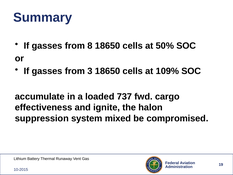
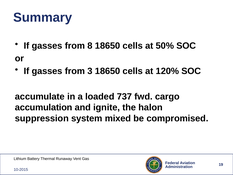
109%: 109% -> 120%
effectiveness: effectiveness -> accumulation
